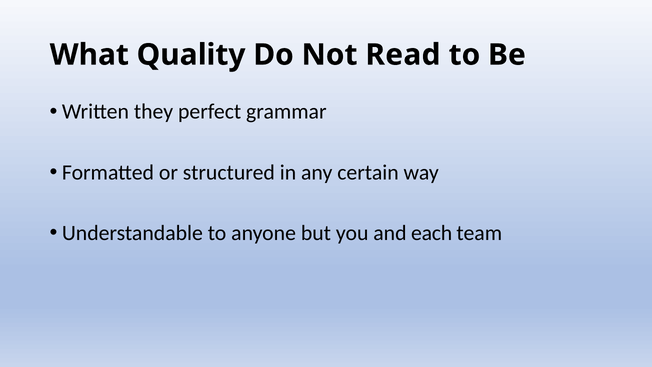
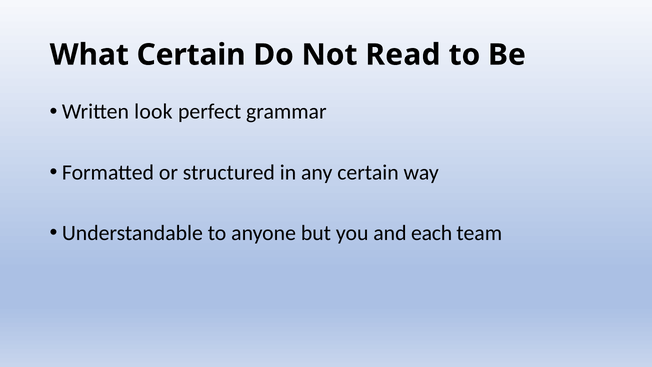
What Quality: Quality -> Certain
they: they -> look
